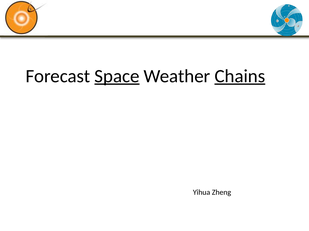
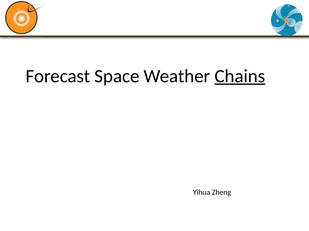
Space underline: present -> none
